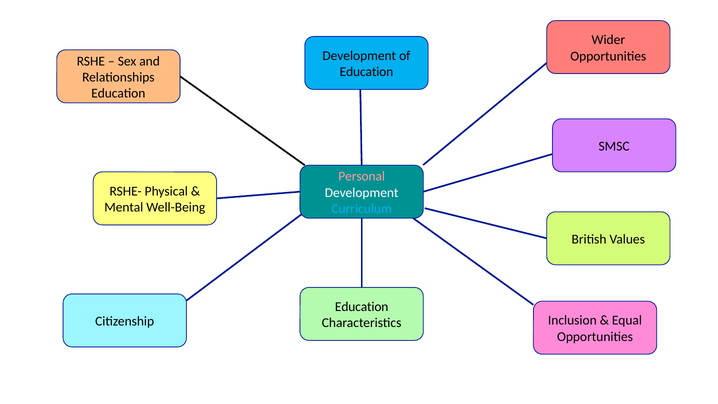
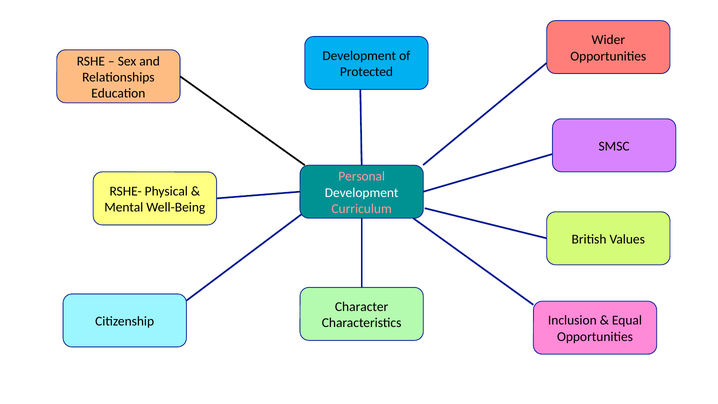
Education at (366, 72): Education -> Protected
Curriculum colour: light blue -> pink
Education at (362, 307): Education -> Character
